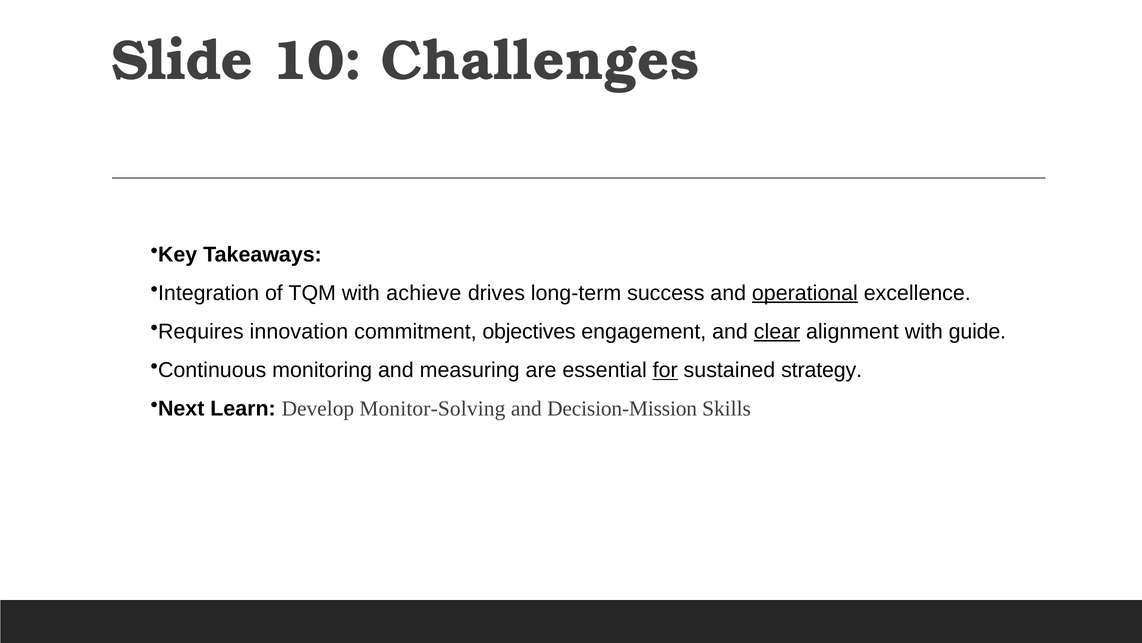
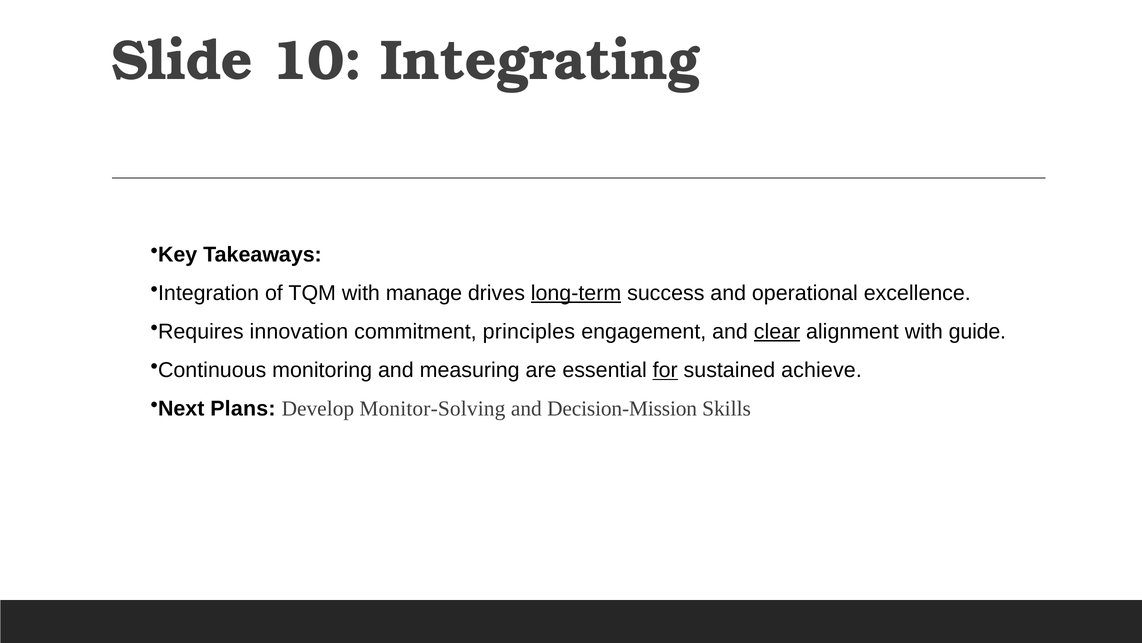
Challenges: Challenges -> Integrating
achieve: achieve -> manage
long-term underline: none -> present
operational underline: present -> none
objectives: objectives -> principles
strategy: strategy -> achieve
Learn: Learn -> Plans
